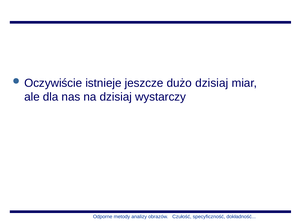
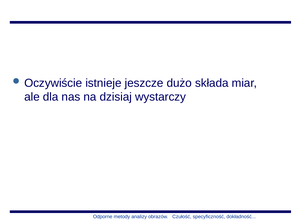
dużo dzisiaj: dzisiaj -> składa
